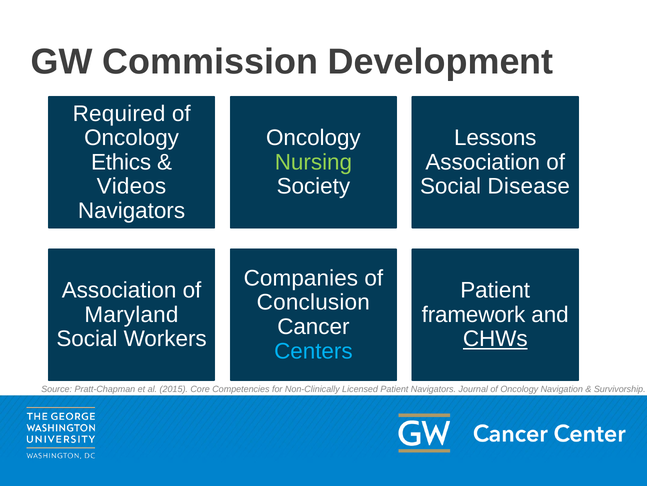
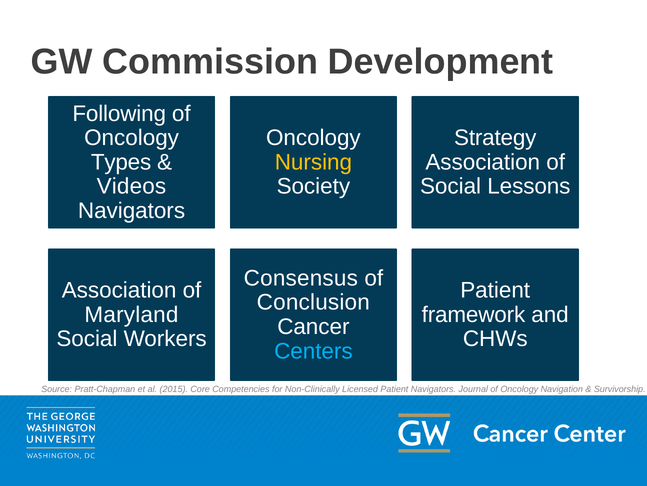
Required: Required -> Following
Lessons: Lessons -> Strategy
Ethics: Ethics -> Types
Nursing colour: light green -> yellow
Disease: Disease -> Lessons
Companies: Companies -> Consensus
CHWs underline: present -> none
